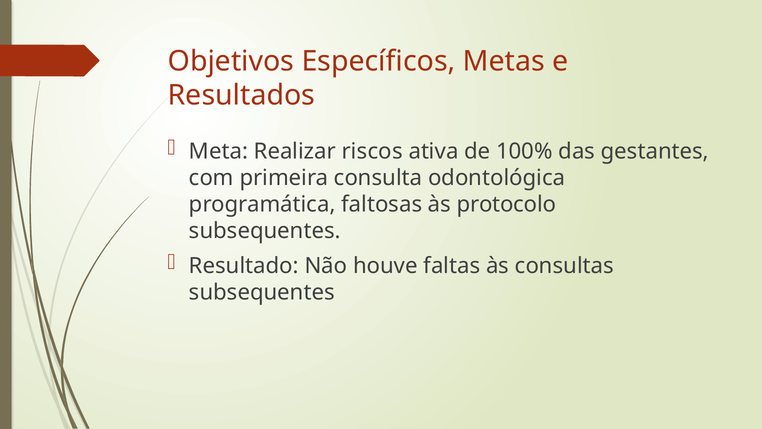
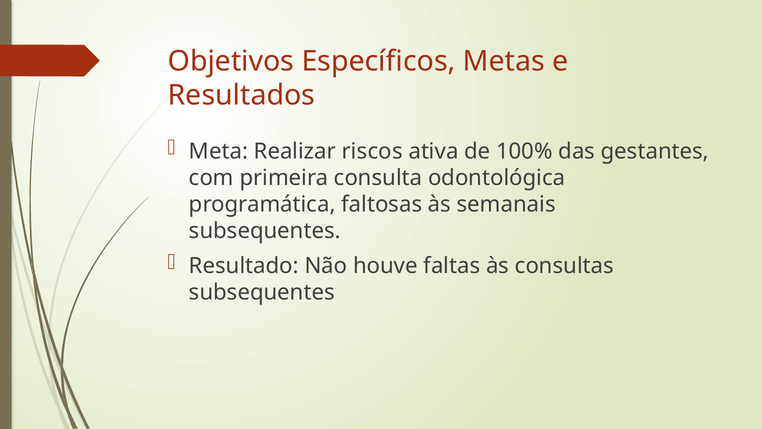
protocolo: protocolo -> semanais
